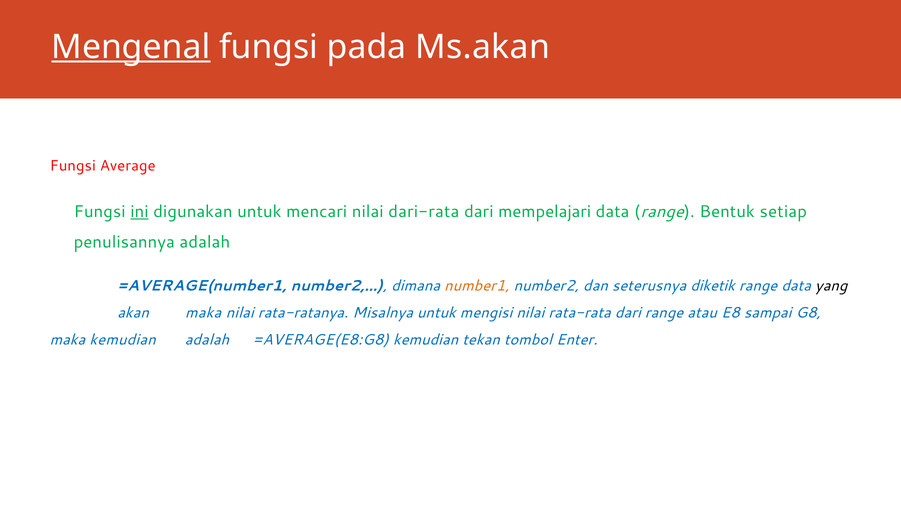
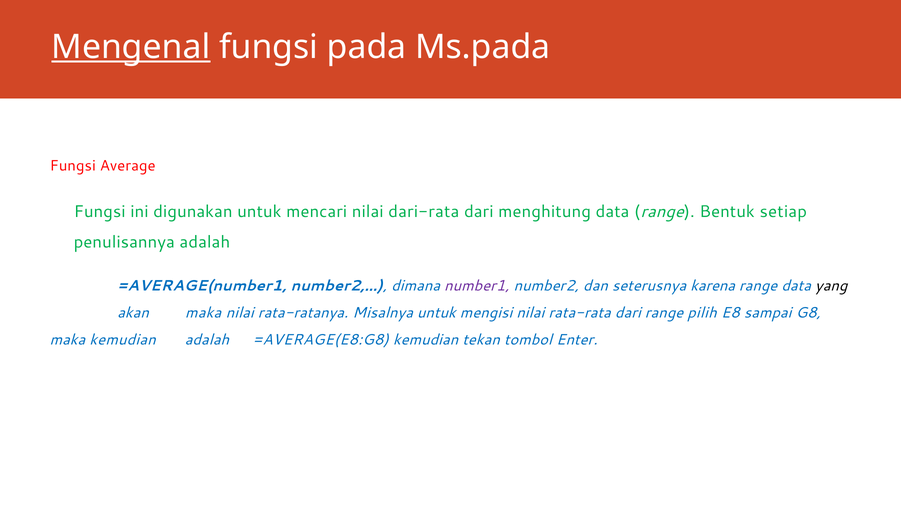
Ms.akan: Ms.akan -> Ms.pada
ini underline: present -> none
mempelajari: mempelajari -> menghitung
number1 colour: orange -> purple
diketik: diketik -> karena
atau: atau -> pilih
